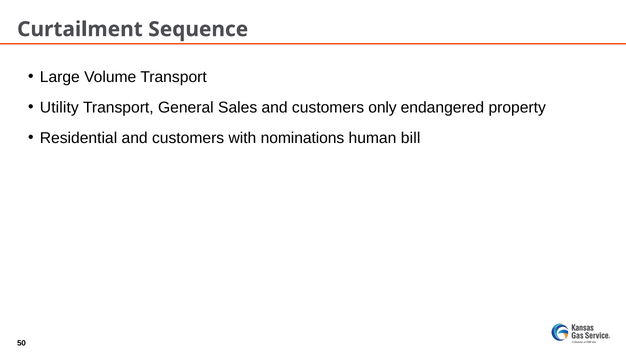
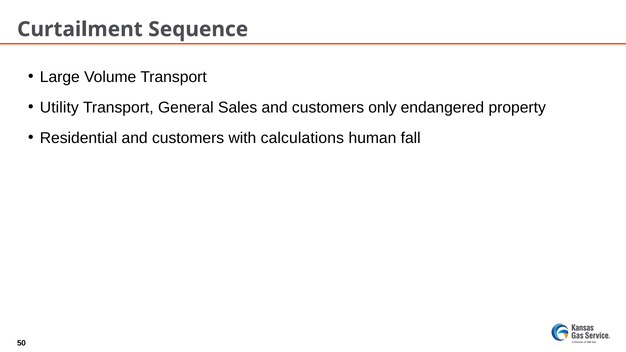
nominations: nominations -> calculations
bill: bill -> fall
